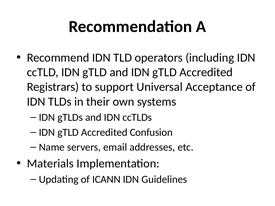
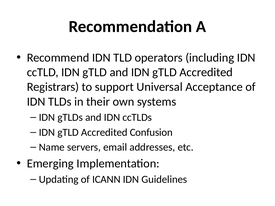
Materials: Materials -> Emerging
